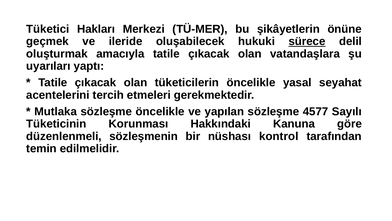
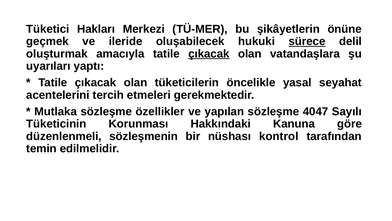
çıkacak at (209, 54) underline: none -> present
sözleşme öncelikle: öncelikle -> özellikler
4577: 4577 -> 4047
